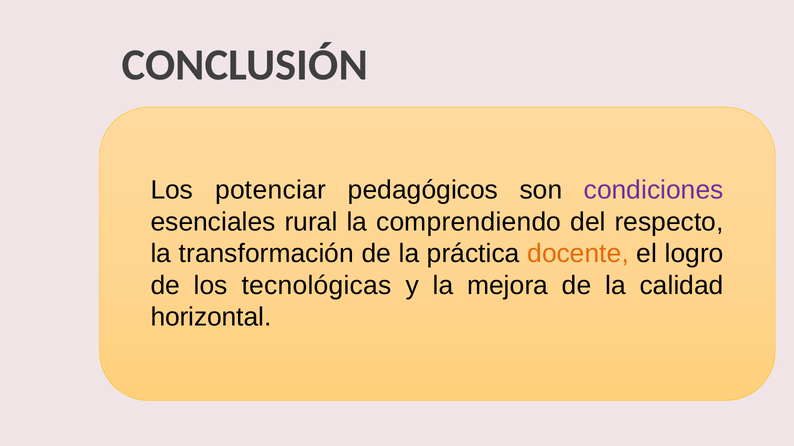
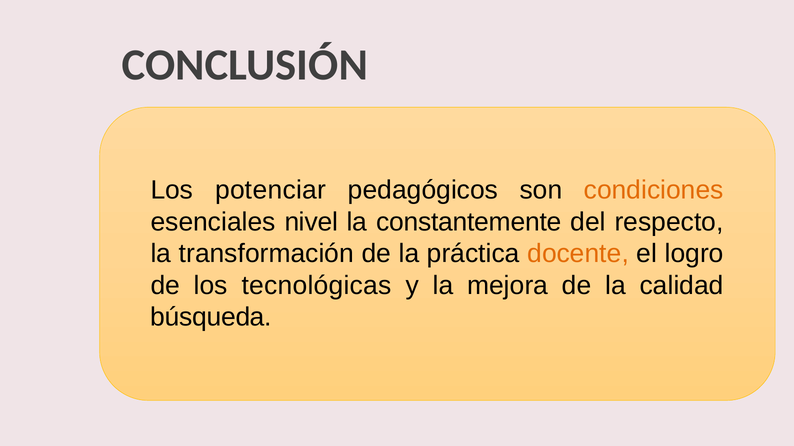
condiciones colour: purple -> orange
rural: rural -> nivel
comprendiendo: comprendiendo -> constantemente
horizontal: horizontal -> búsqueda
